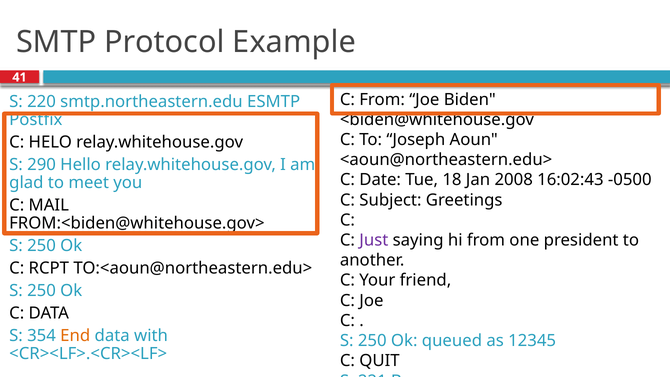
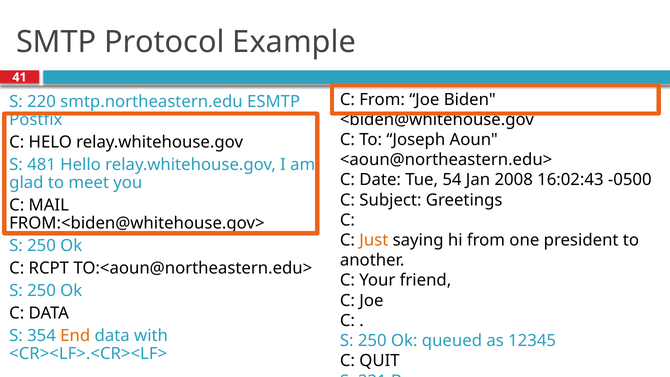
290: 290 -> 481
18: 18 -> 54
Just colour: purple -> orange
